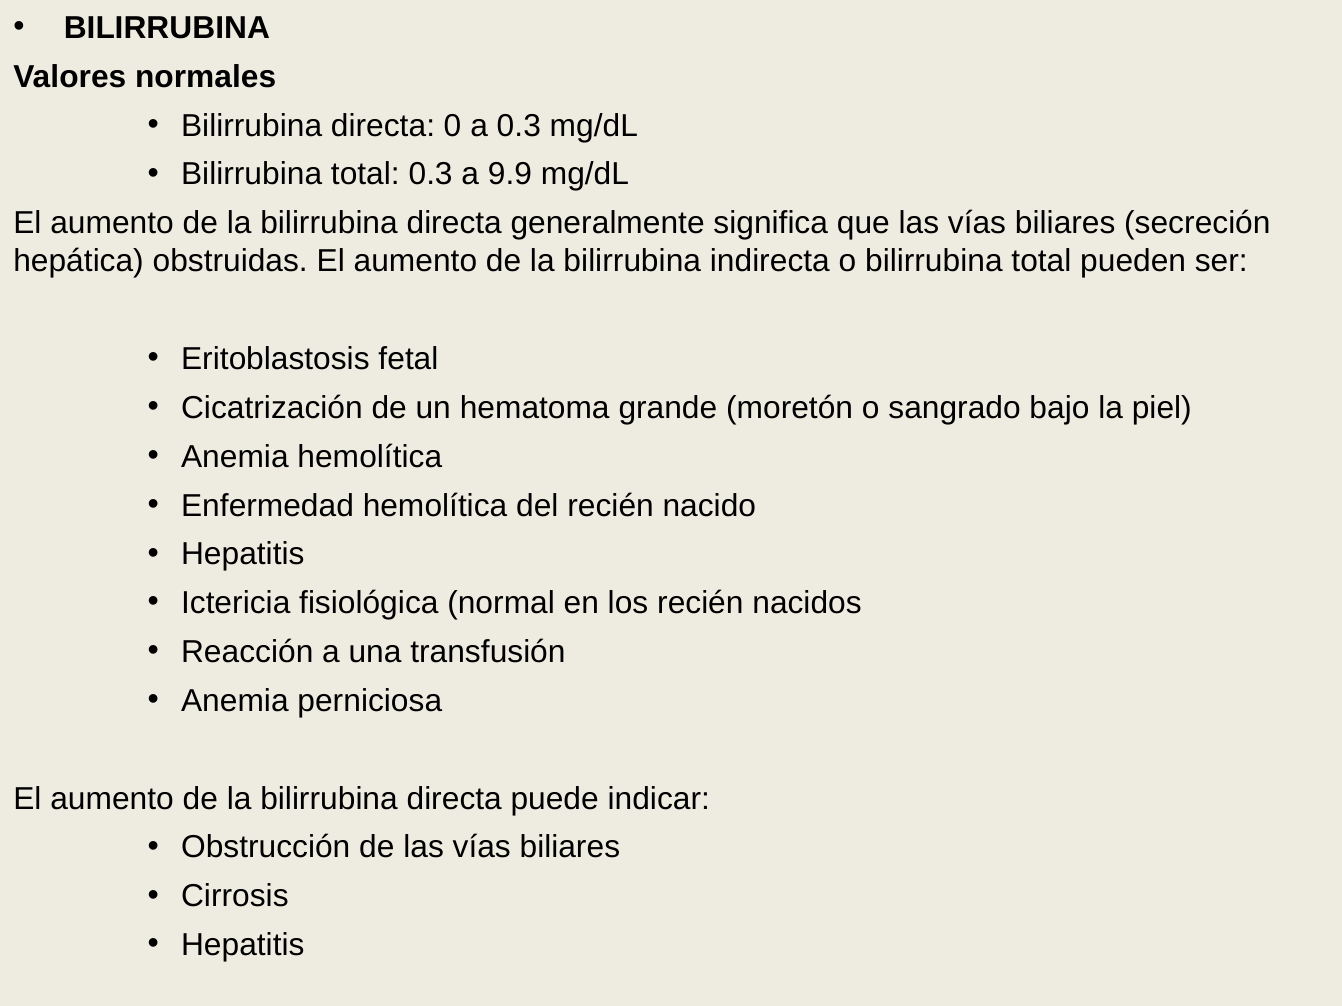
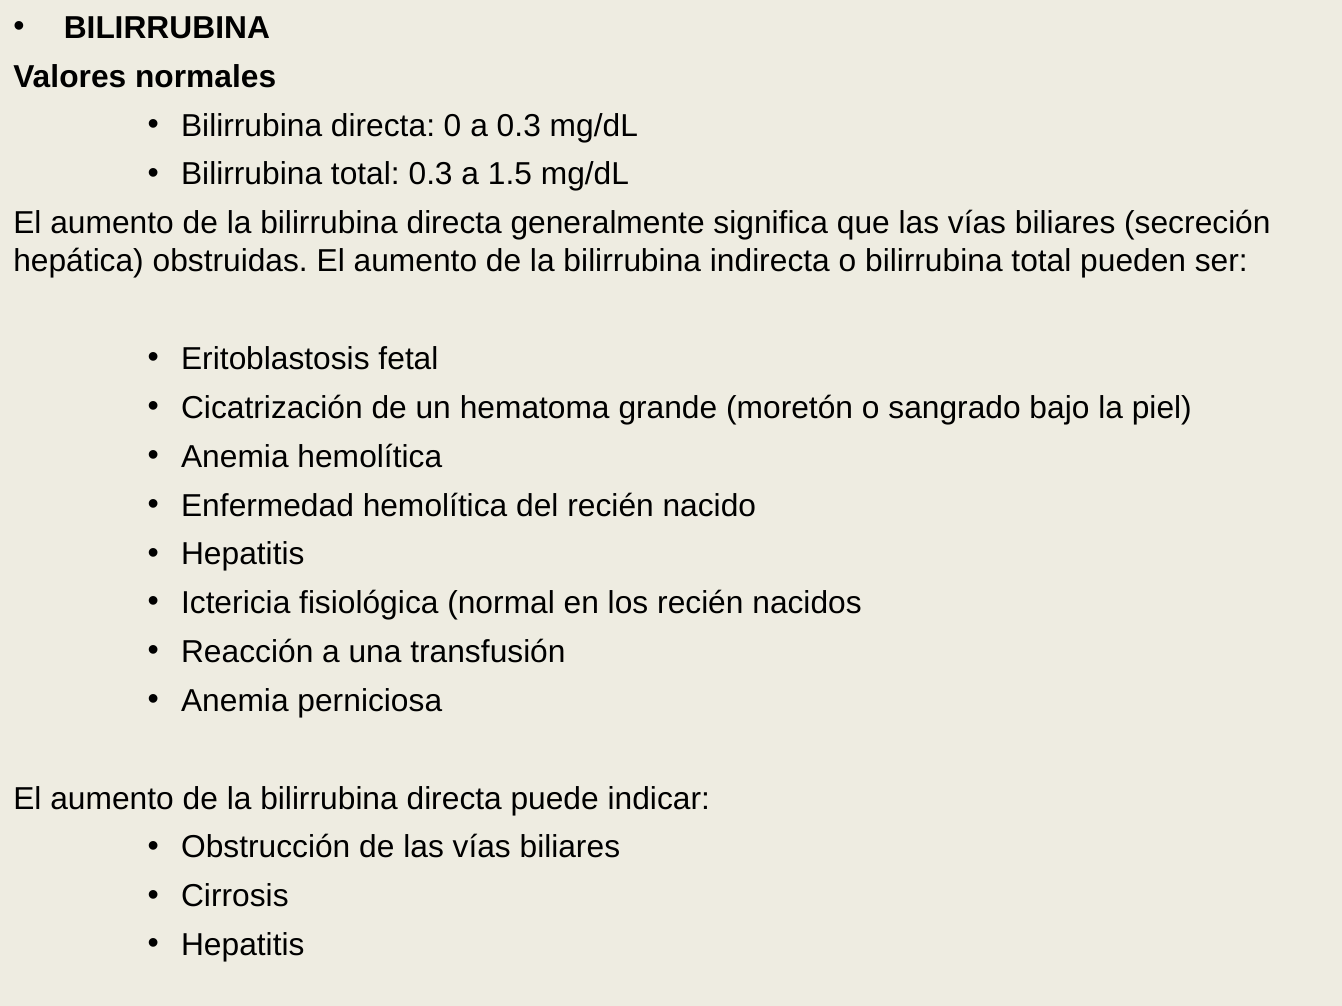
9.9: 9.9 -> 1.5
